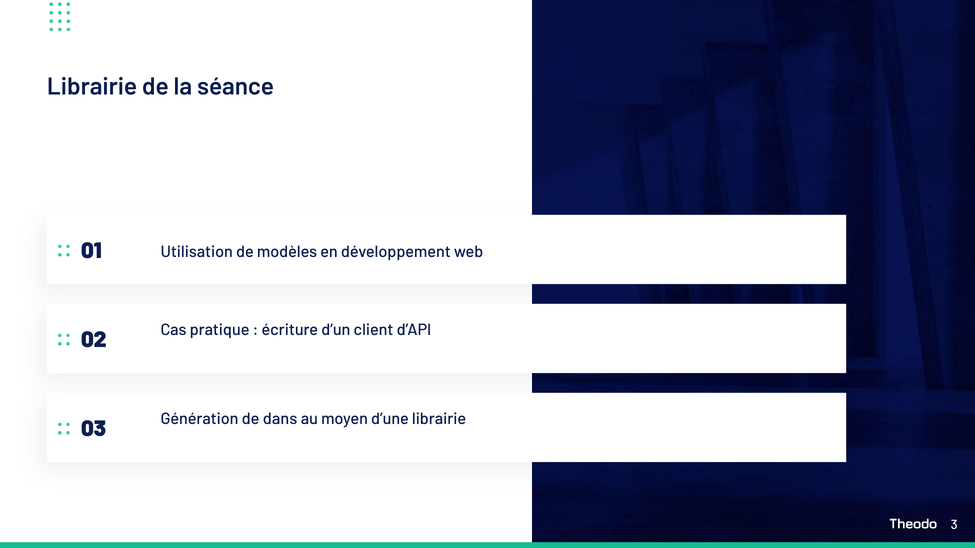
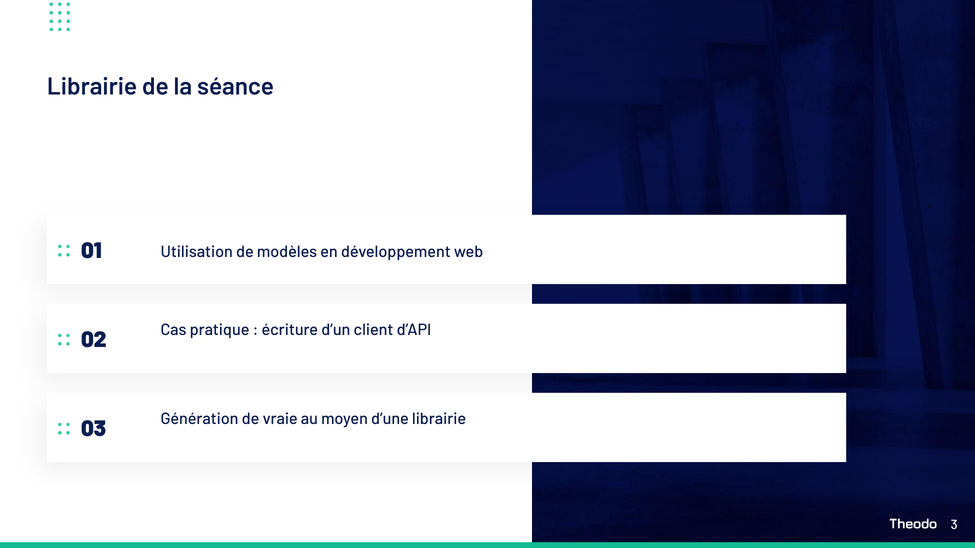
dans: dans -> vraie
